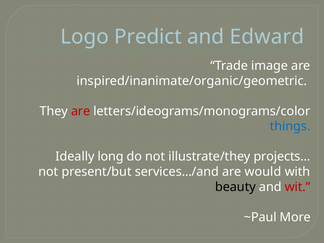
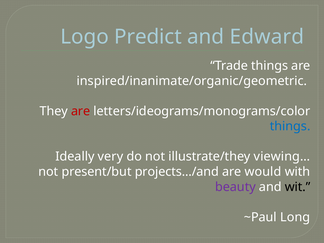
Trade image: image -> things
long: long -> very
projects…: projects… -> viewing…
services…/and: services…/and -> projects…/and
beauty colour: black -> purple
wit colour: red -> black
More: More -> Long
